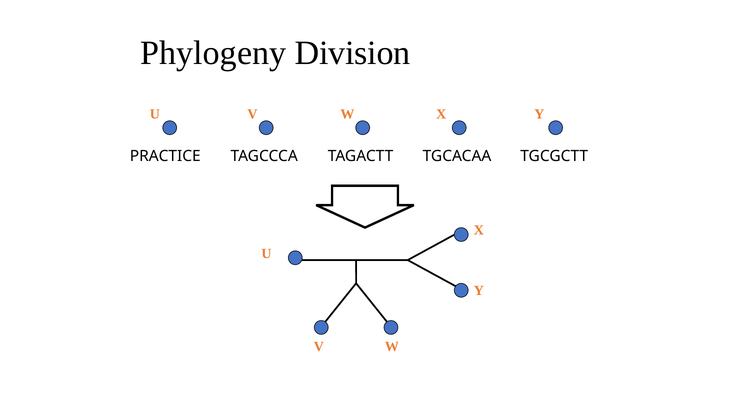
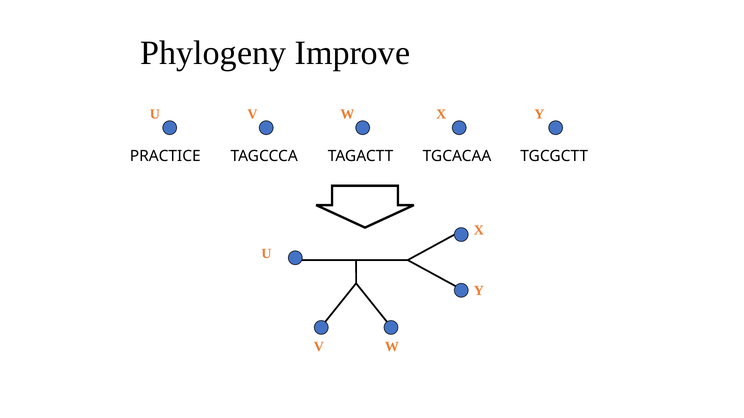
Division: Division -> Improve
